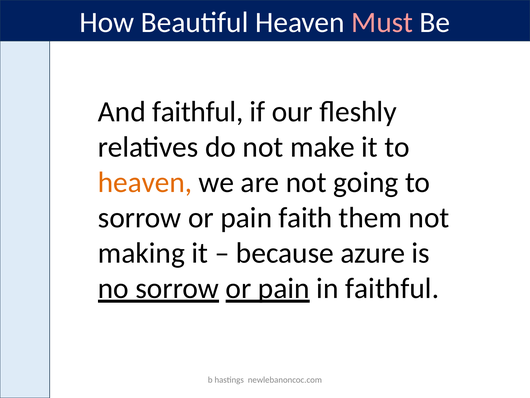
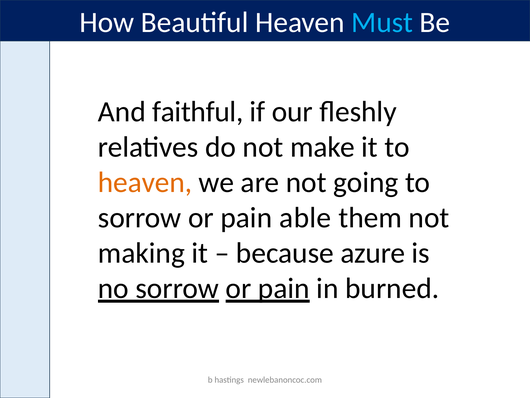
Must colour: pink -> light blue
faith: faith -> able
in faithful: faithful -> burned
